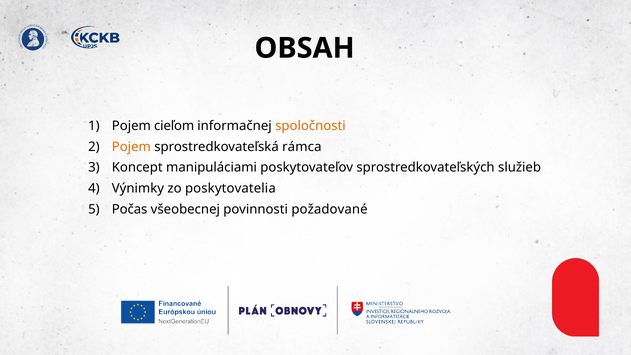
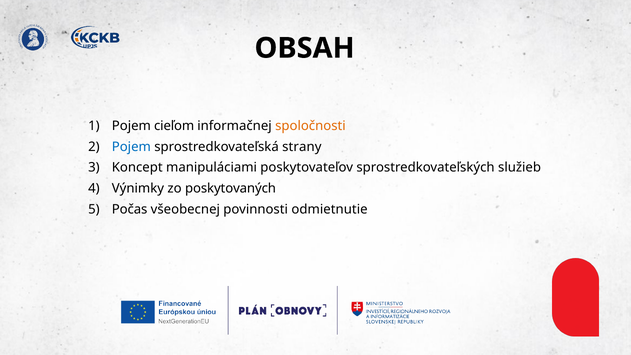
Pojem at (131, 147) colour: orange -> blue
rámca: rámca -> strany
poskytovatelia: poskytovatelia -> poskytovaných
požadované: požadované -> odmietnutie
